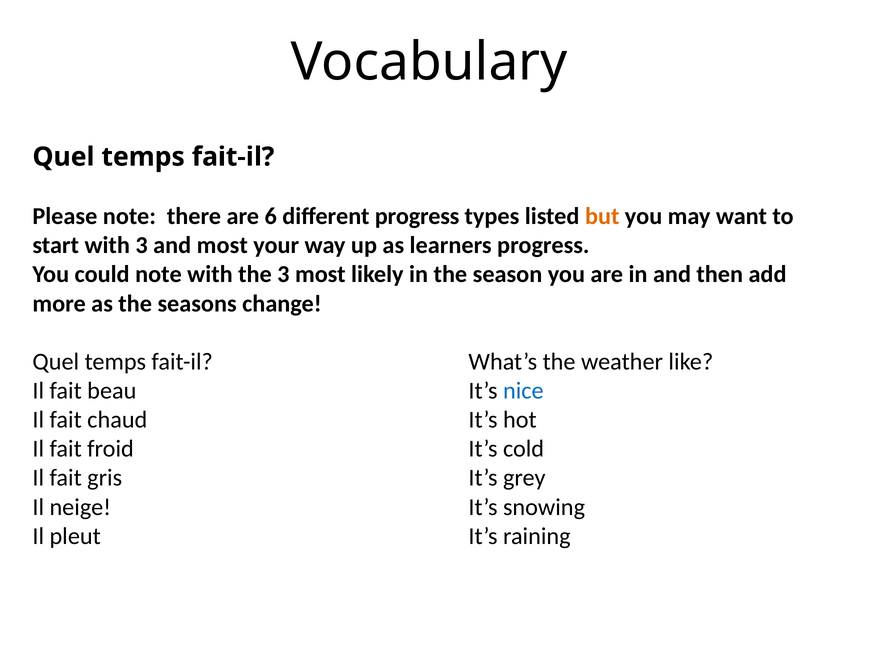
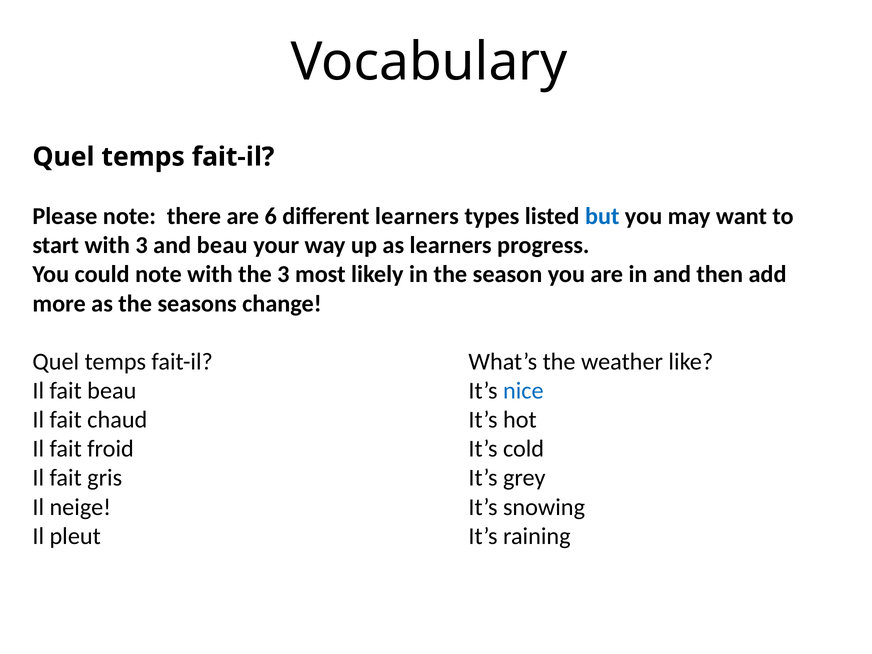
different progress: progress -> learners
but colour: orange -> blue
and most: most -> beau
